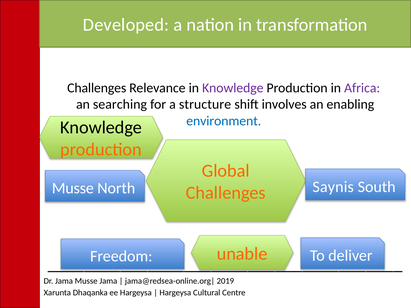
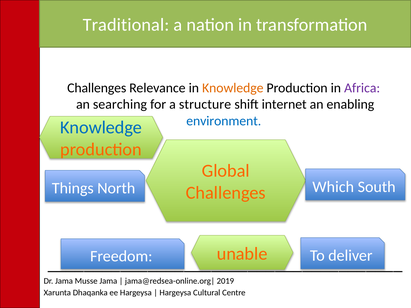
Developed: Developed -> Traditional
Knowledge at (233, 88) colour: purple -> orange
involves: involves -> internet
Knowledge at (101, 128) colour: black -> blue
Musse at (73, 188): Musse -> Things
Saynis: Saynis -> Which
